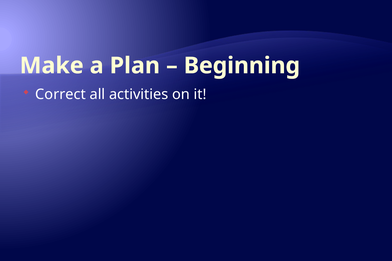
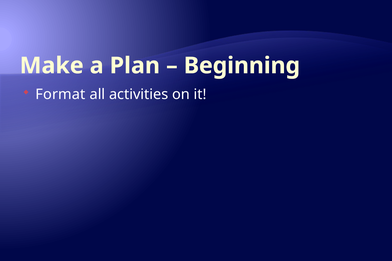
Correct: Correct -> Format
